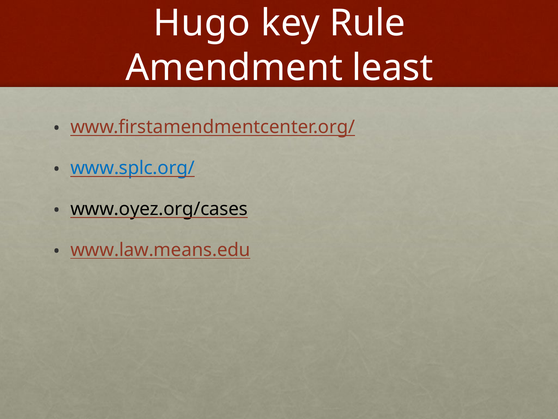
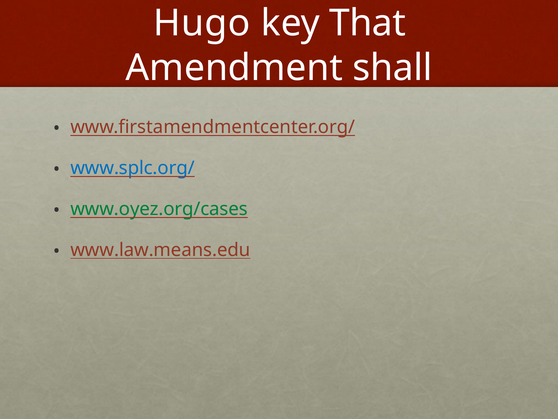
Rule: Rule -> That
least: least -> shall
www.oyez.org/cases colour: black -> green
